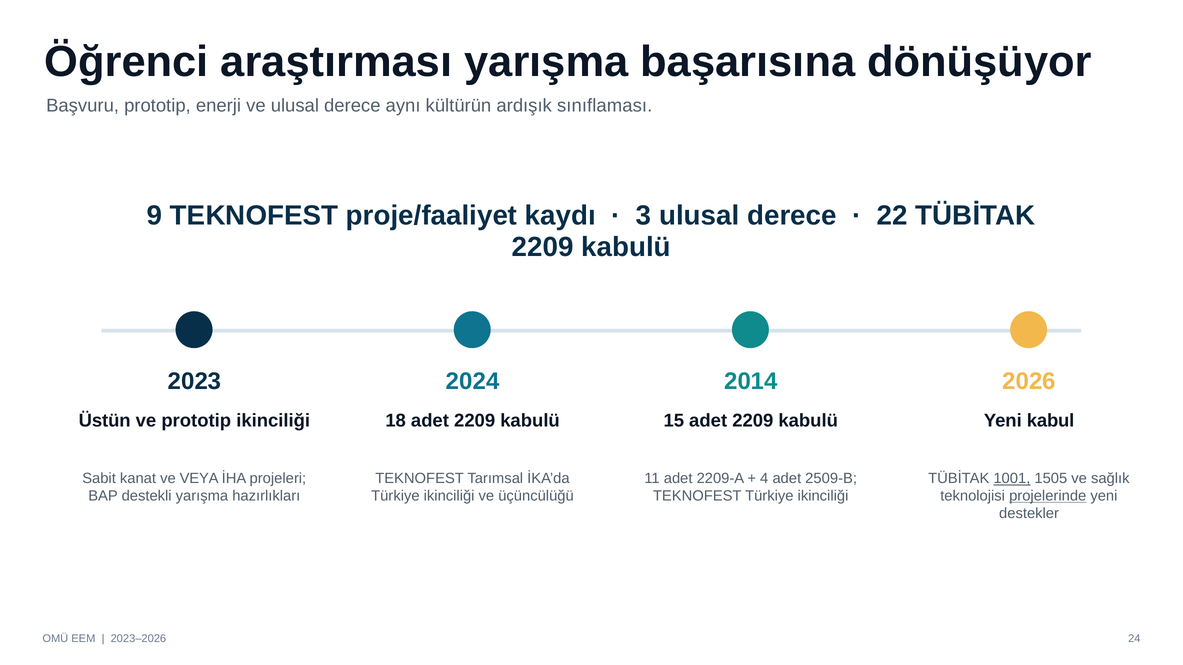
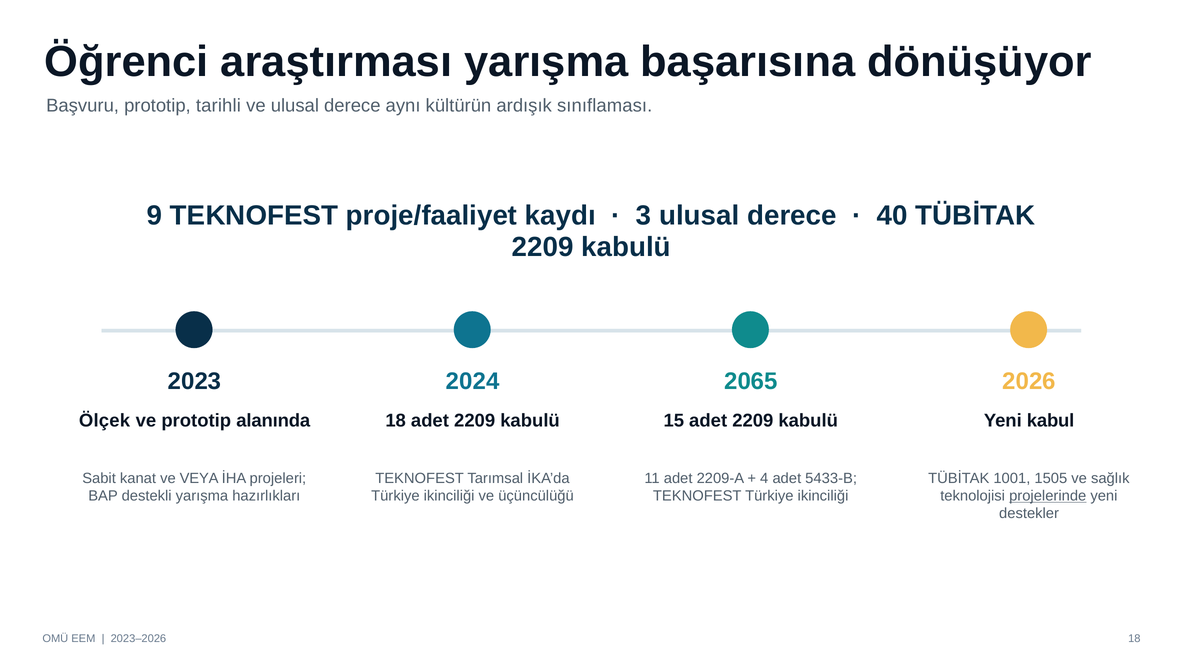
enerji: enerji -> tarihli
22: 22 -> 40
2014: 2014 -> 2065
Üstün: Üstün -> Ölçek
prototip ikinciliği: ikinciliği -> alanında
2509-B: 2509-B -> 5433-B
1001 underline: present -> none
2023–2026 24: 24 -> 18
